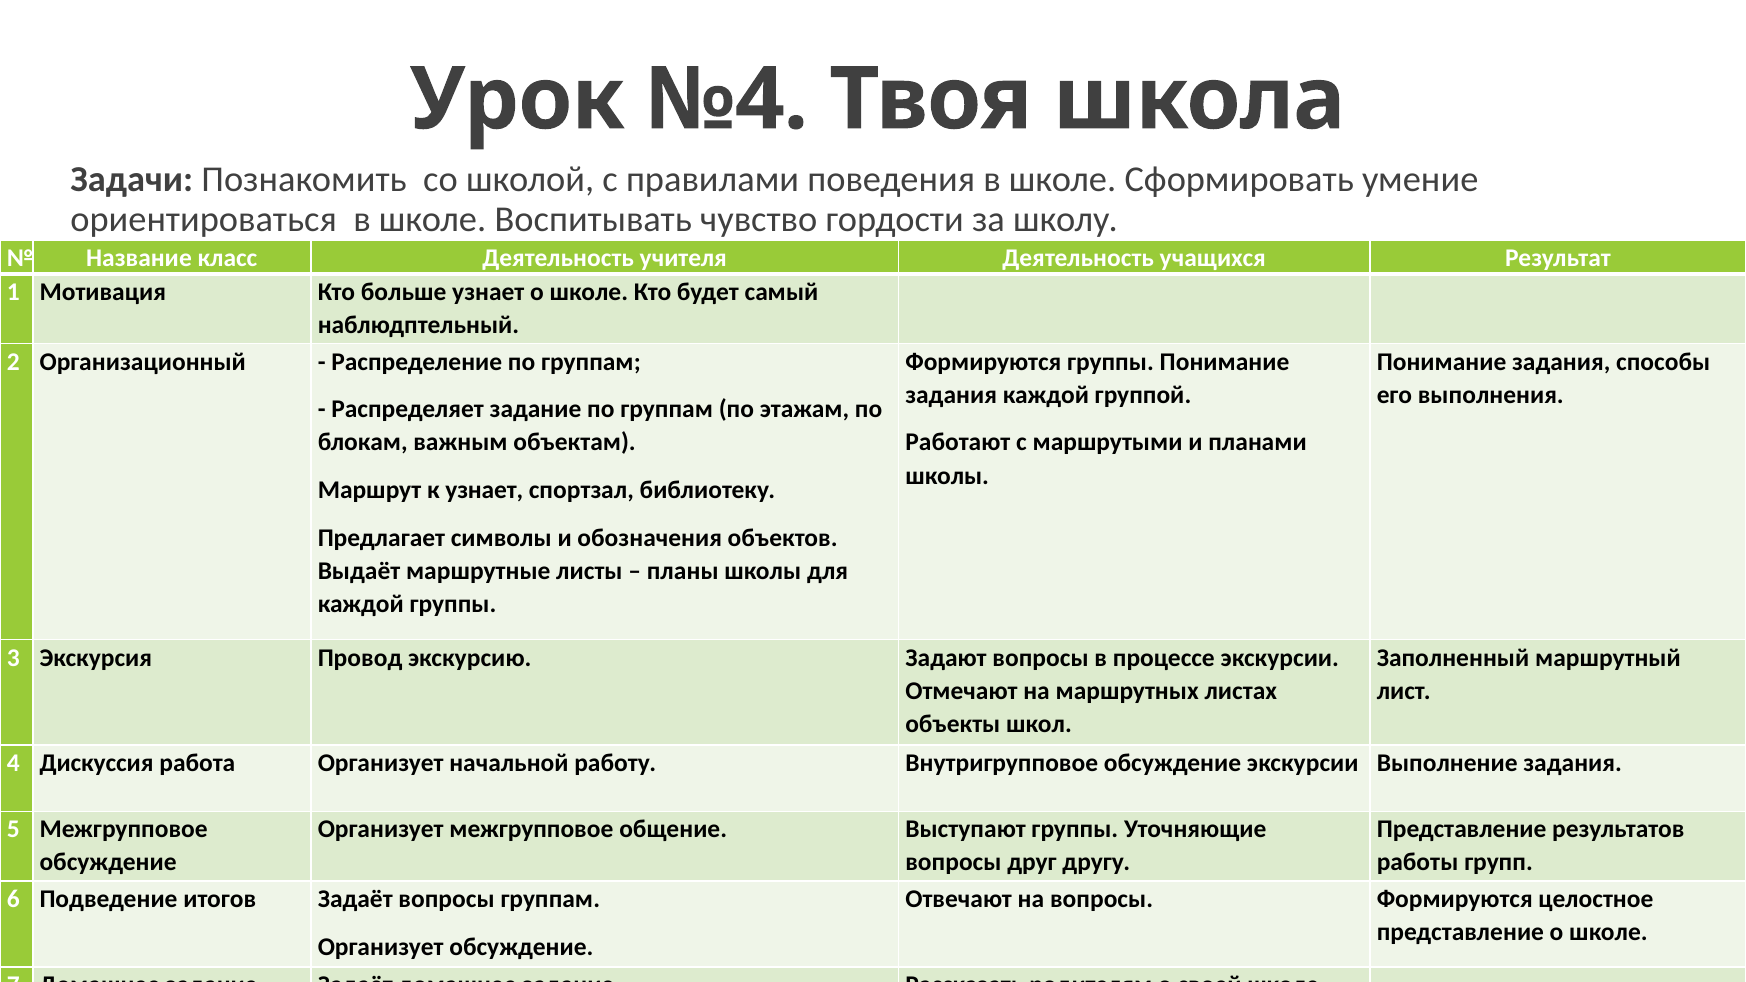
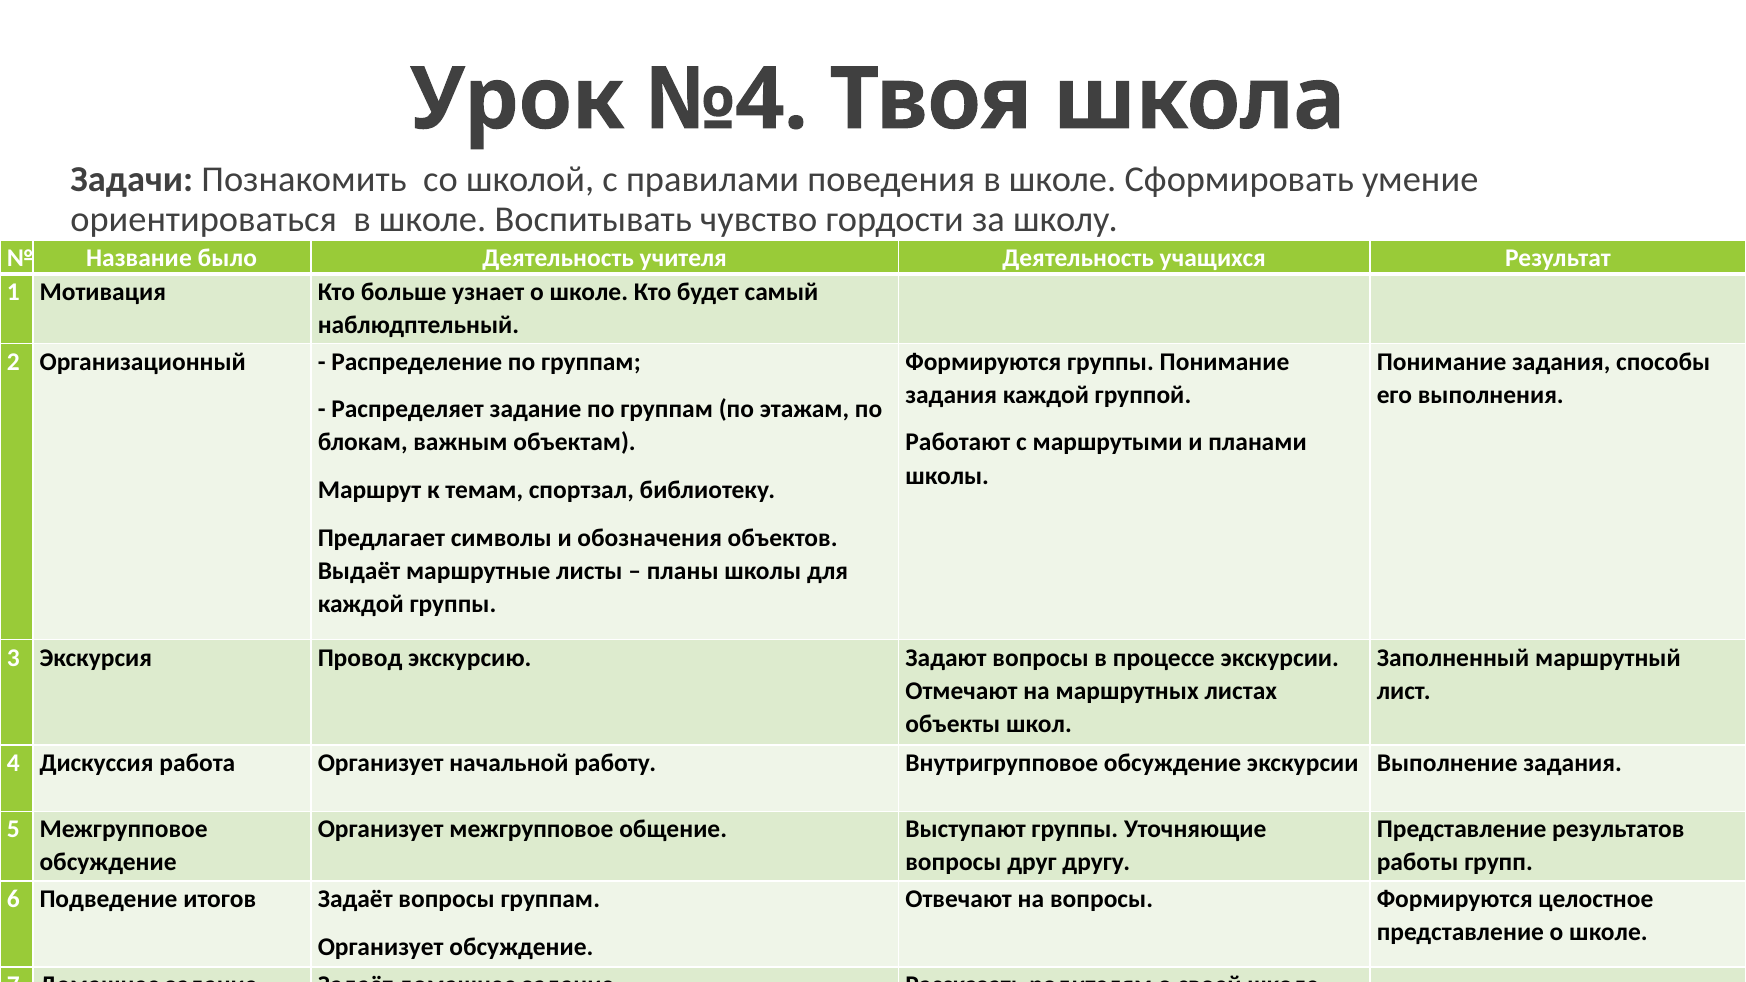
класс: класс -> было
к узнает: узнает -> темам
